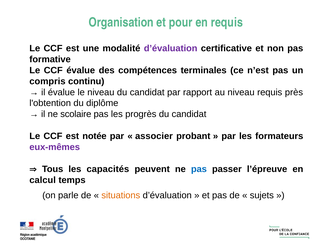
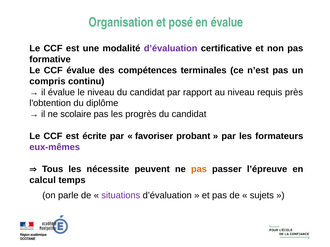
pour: pour -> posé
en requis: requis -> évalue
notée: notée -> écrite
associer: associer -> favoriser
capacités: capacités -> nécessite
pas at (199, 169) colour: blue -> orange
situations colour: orange -> purple
